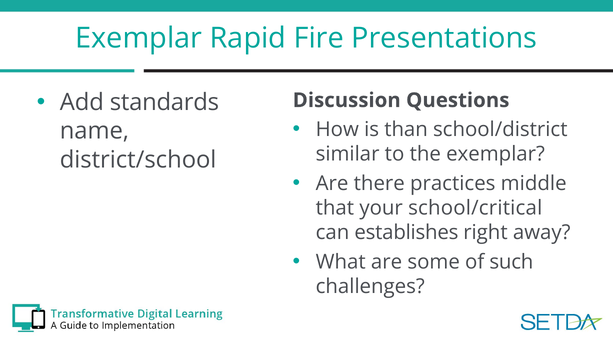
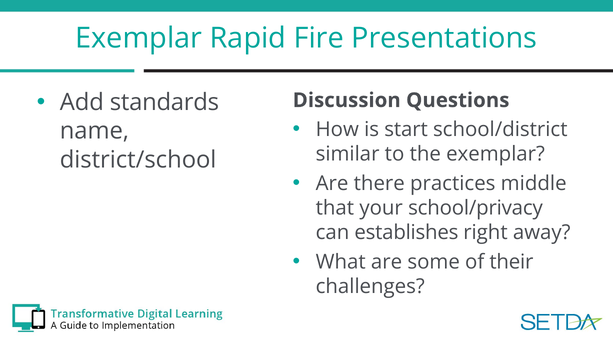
than: than -> start
school/critical: school/critical -> school/privacy
such: such -> their
